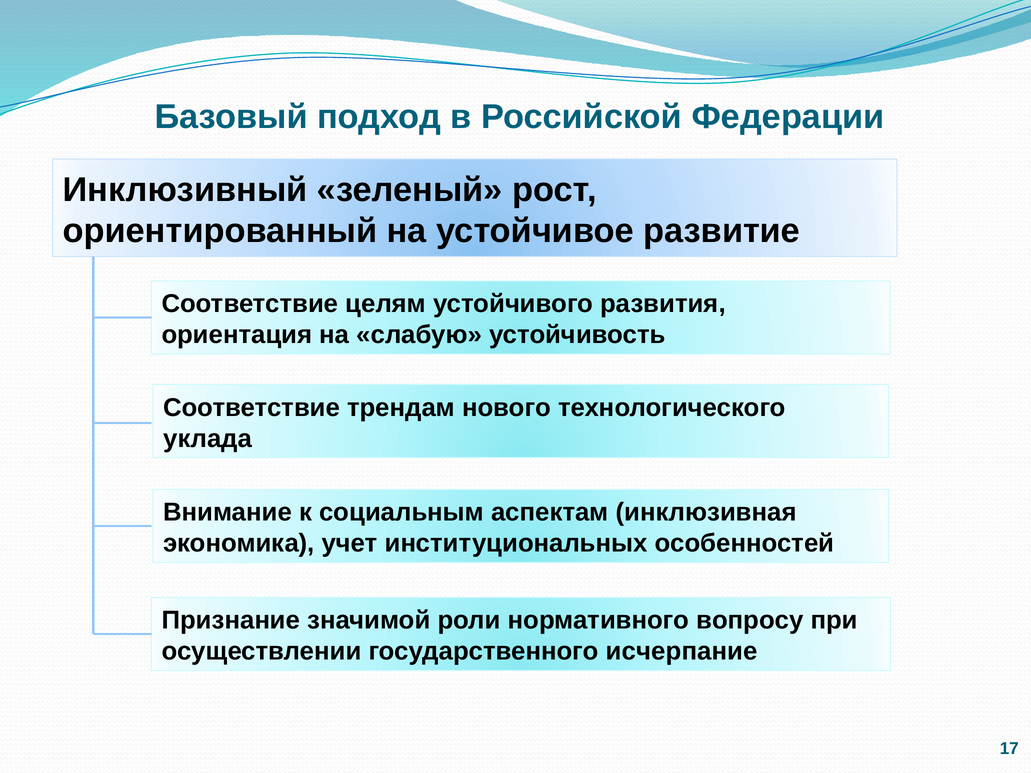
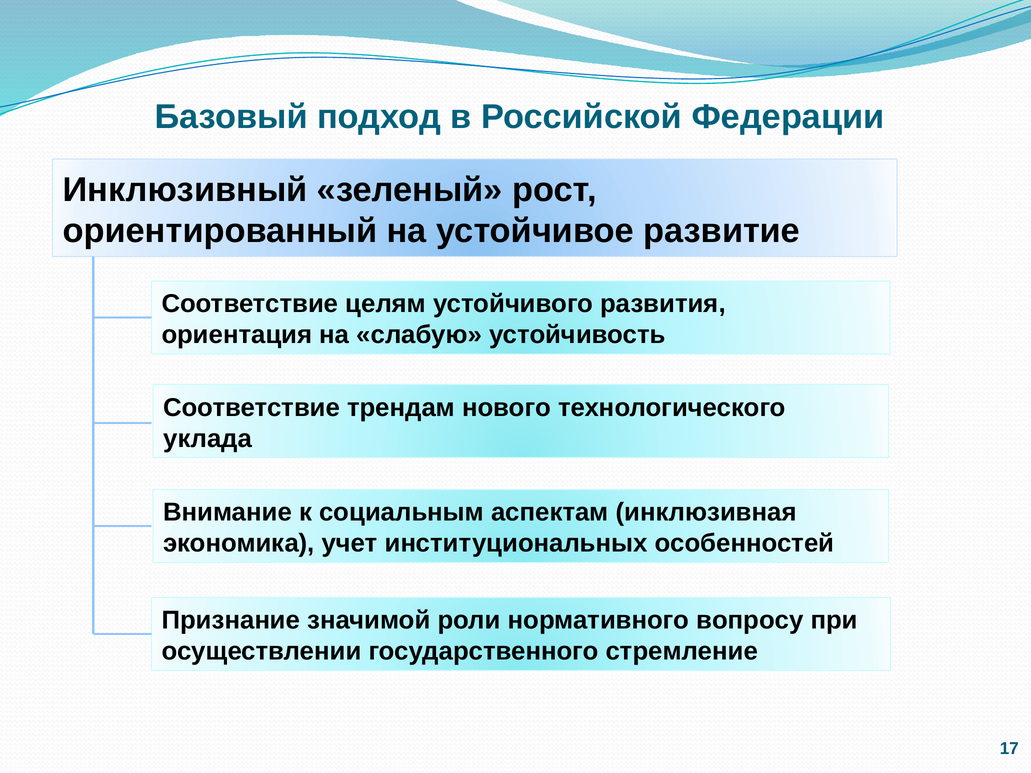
исчерпание: исчерпание -> стремление
